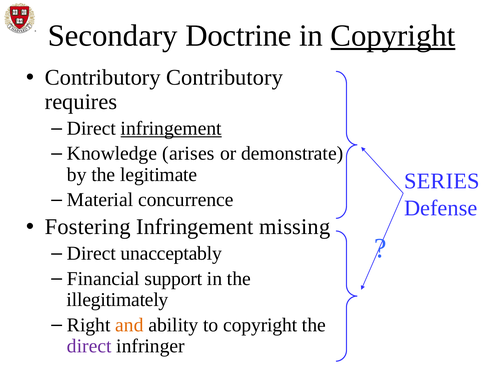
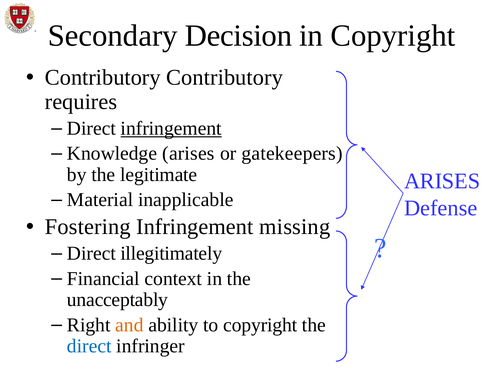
Doctrine: Doctrine -> Decision
Copyright at (393, 36) underline: present -> none
demonstrate: demonstrate -> gatekeepers
SERIES at (442, 181): SERIES -> ARISES
concurrence: concurrence -> inapplicable
unacceptably: unacceptably -> illegitimately
support: support -> context
illegitimately: illegitimately -> unacceptably
direct at (89, 346) colour: purple -> blue
